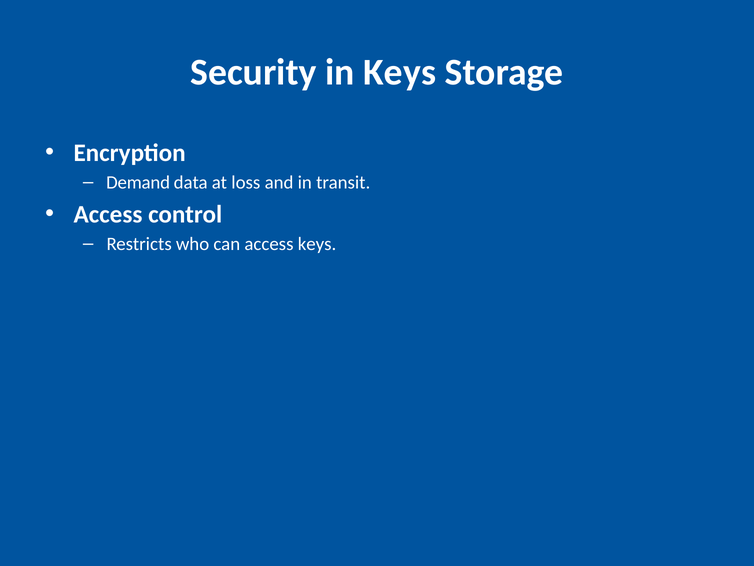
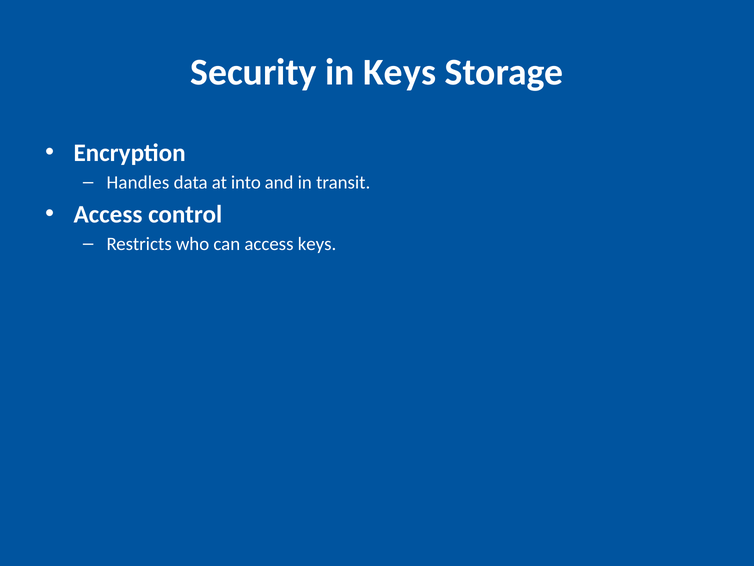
Demand: Demand -> Handles
loss: loss -> into
